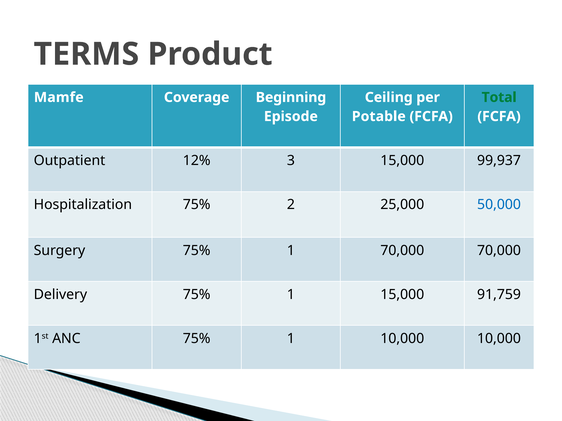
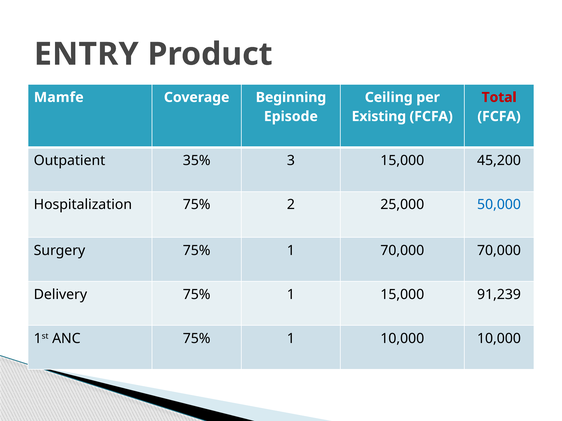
TERMS: TERMS -> ENTRY
Total colour: green -> red
Potable: Potable -> Existing
12%: 12% -> 35%
99,937: 99,937 -> 45,200
91,759: 91,759 -> 91,239
